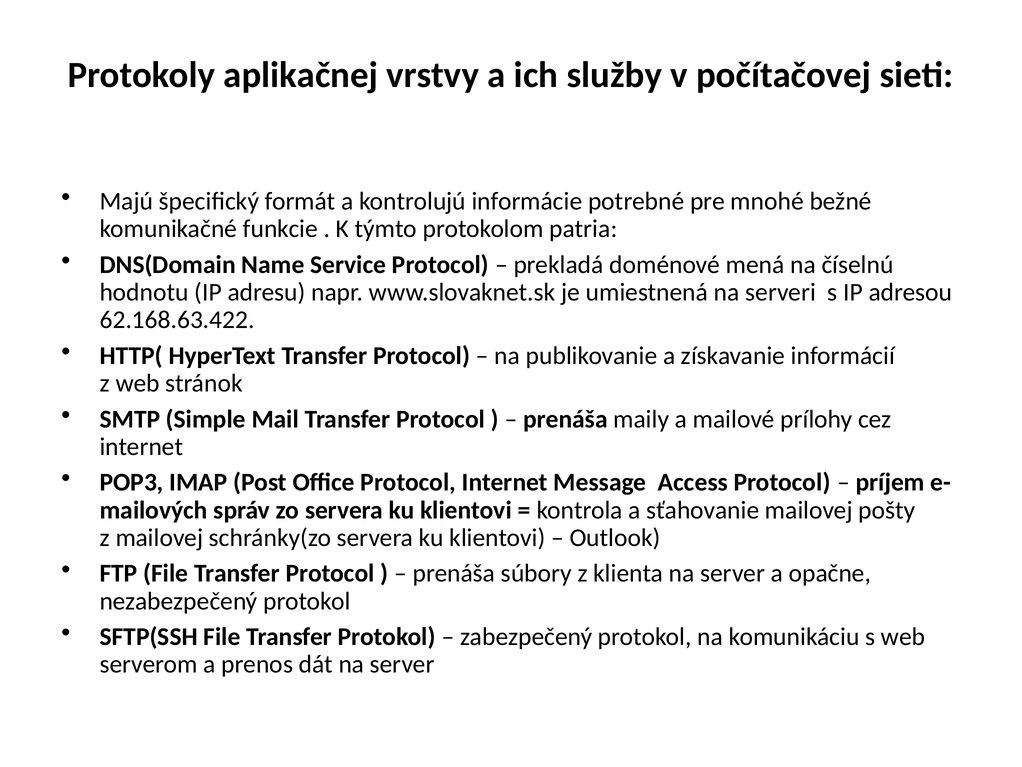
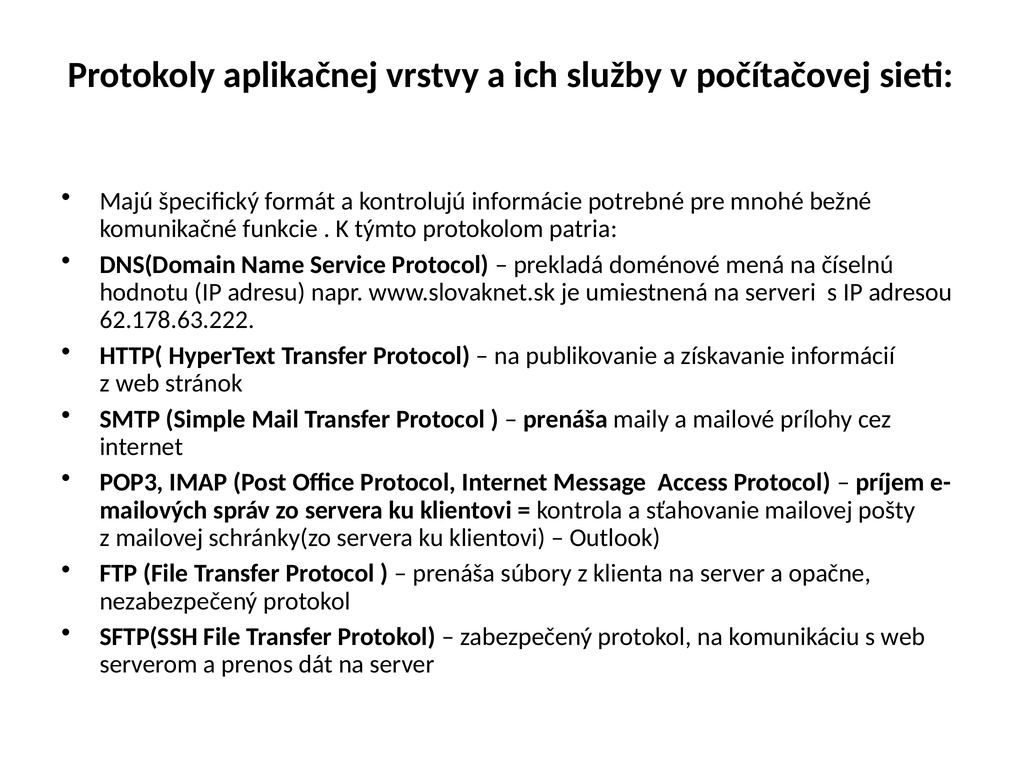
62.168.63.422: 62.168.63.422 -> 62.178.63.222
